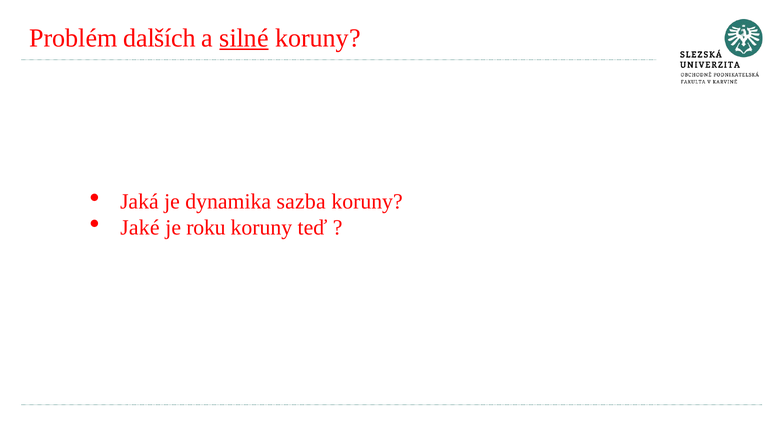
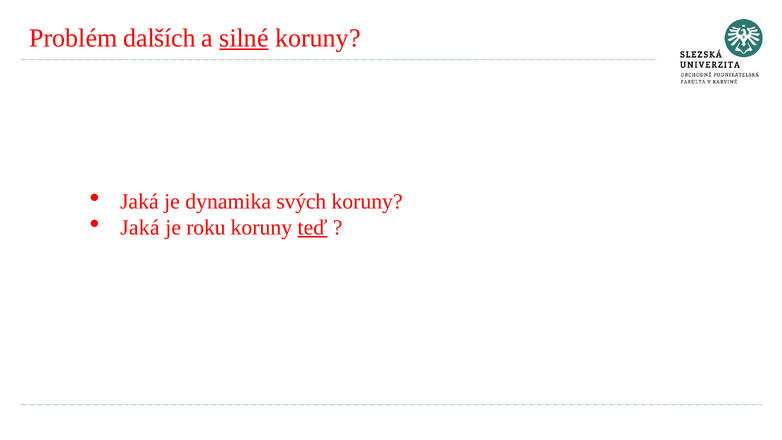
sazba: sazba -> svých
Jaké at (140, 227): Jaké -> Jaká
teď underline: none -> present
